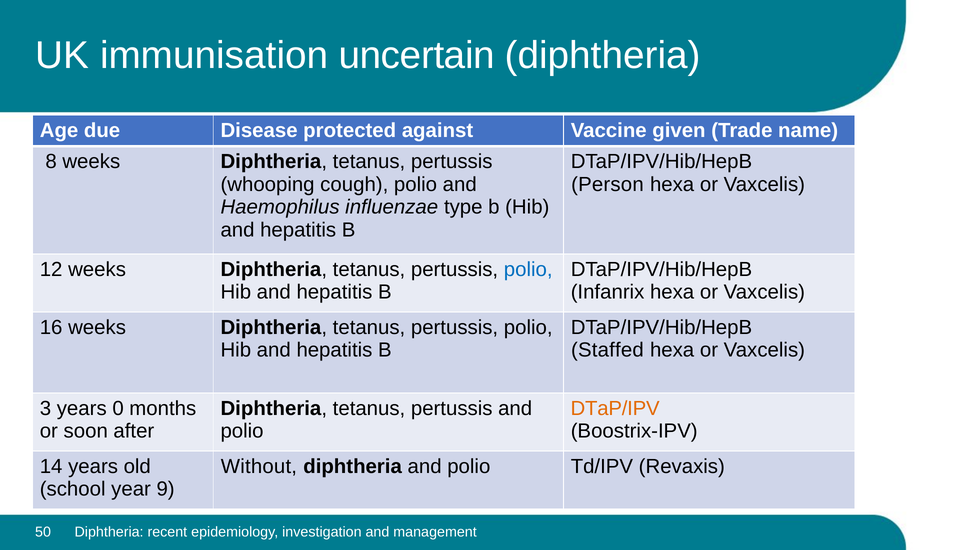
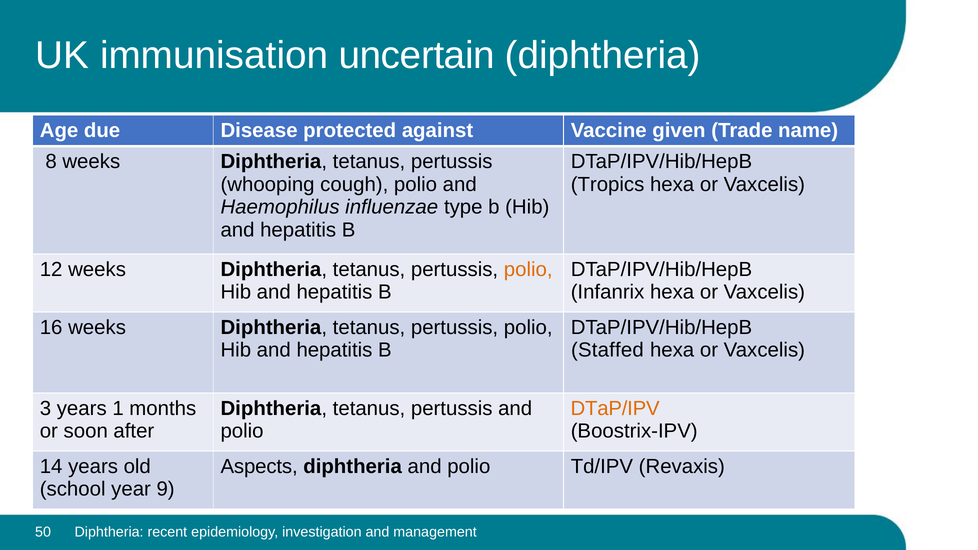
Person: Person -> Tropics
polio at (528, 269) colour: blue -> orange
0: 0 -> 1
Without: Without -> Aspects
